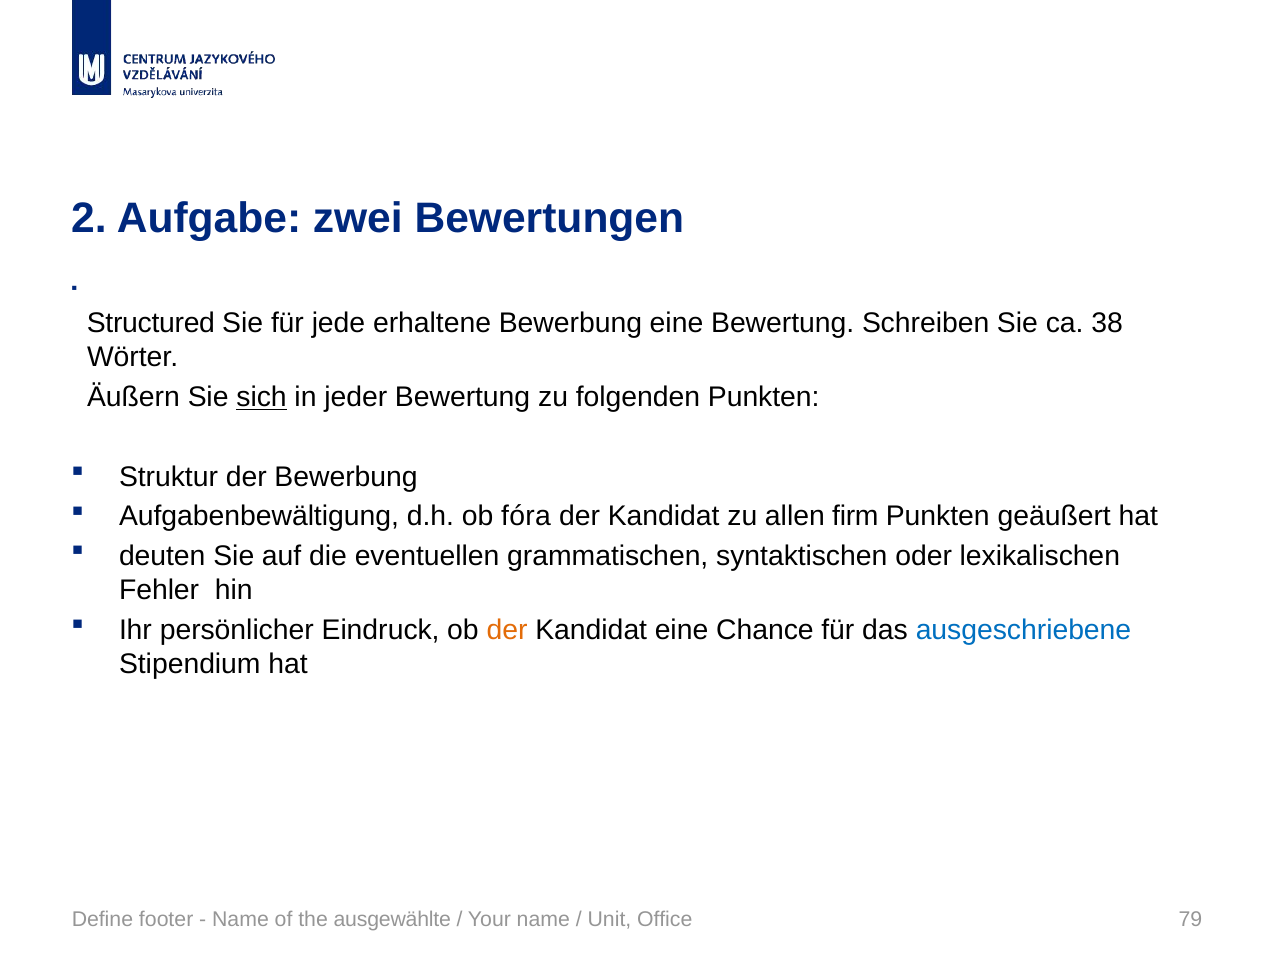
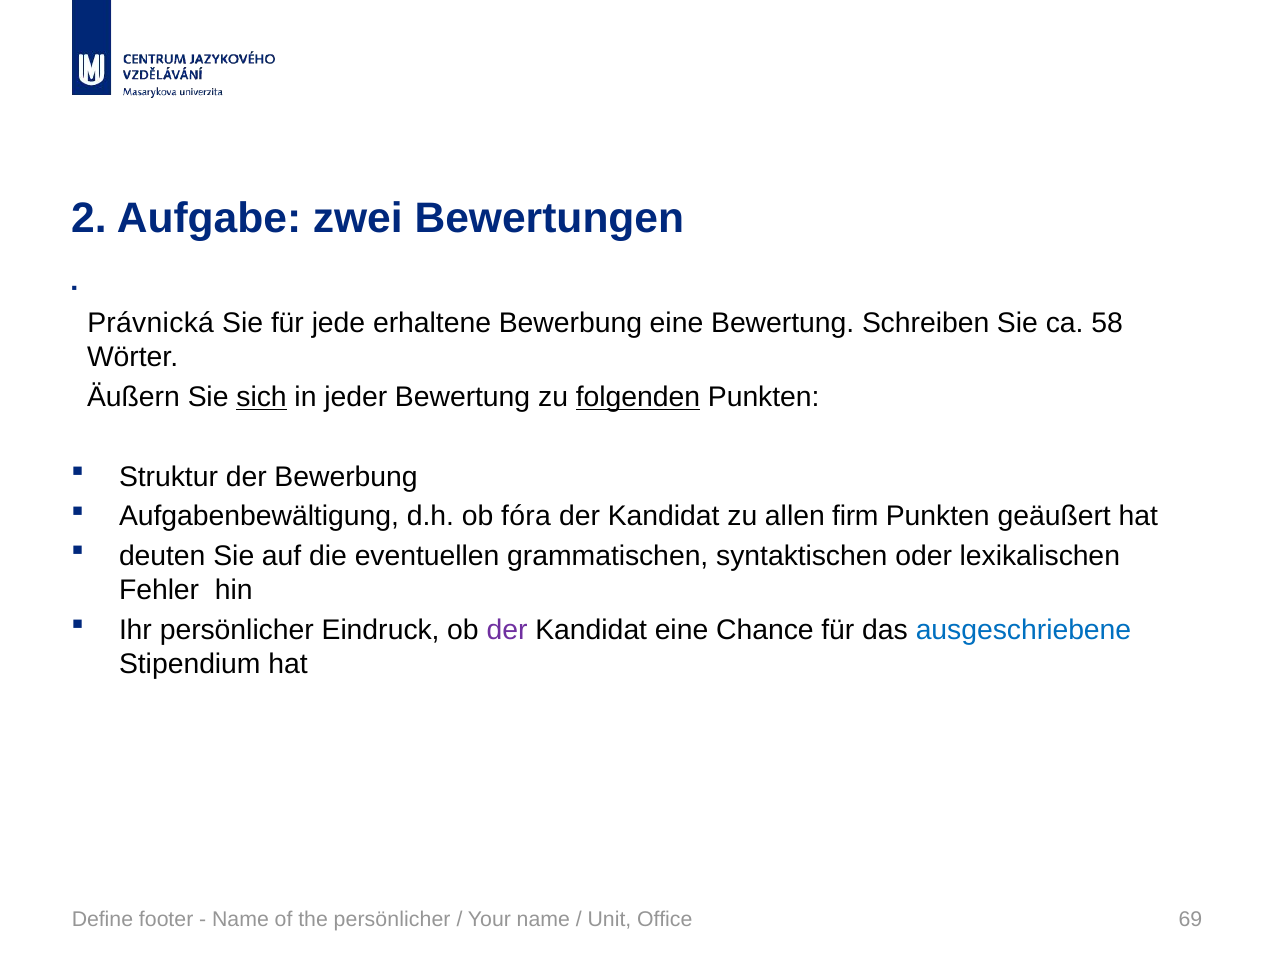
Structured: Structured -> Právnická
38: 38 -> 58
folgenden underline: none -> present
der at (507, 630) colour: orange -> purple
the ausgewählte: ausgewählte -> persönlicher
79: 79 -> 69
